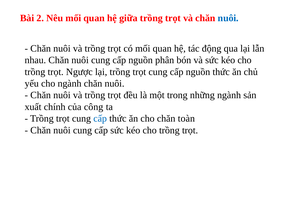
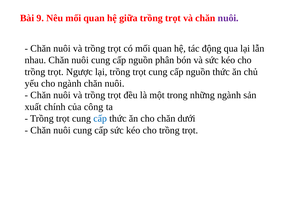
2: 2 -> 9
nuôi at (228, 18) colour: blue -> purple
toàn: toàn -> dưới
